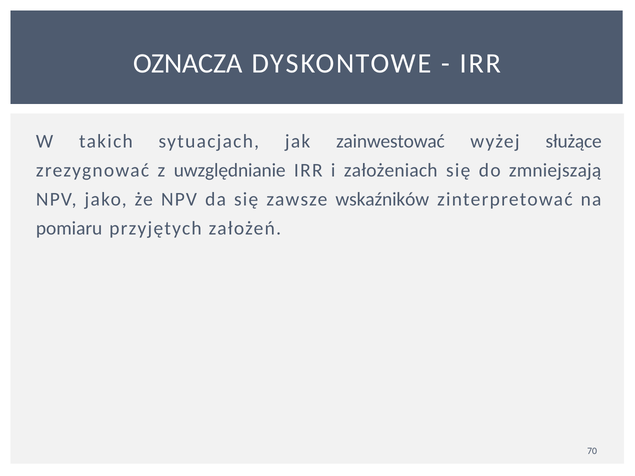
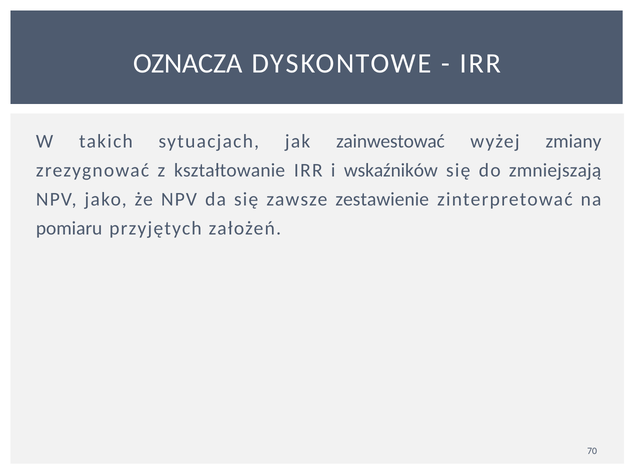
służące: służące -> zmiany
uwzględnianie: uwzględnianie -> kształtowanie
założeniach: założeniach -> wskaźników
wskaźników: wskaźników -> zestawienie
